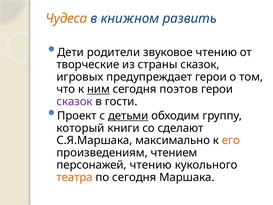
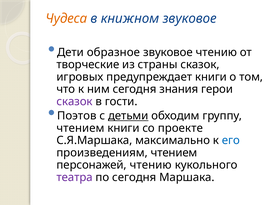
книжном развить: развить -> звуковое
родители: родители -> образное
предупреждает герои: герои -> книги
ним underline: present -> none
поэтов: поэтов -> знания
Проект: Проект -> Поэтов
который at (80, 128): который -> чтением
сделают: сделают -> проекте
его colour: orange -> blue
театра colour: orange -> purple
